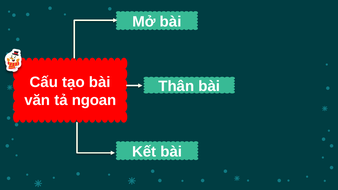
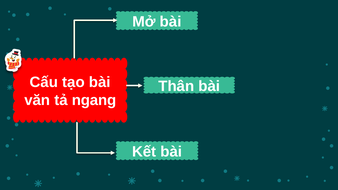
ngoan: ngoan -> ngang
